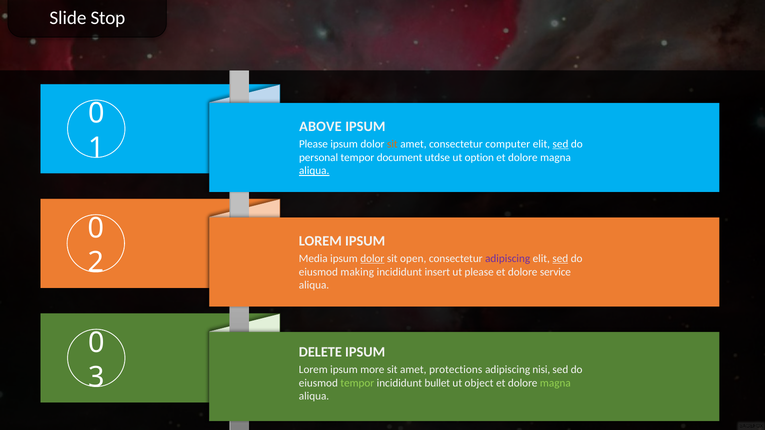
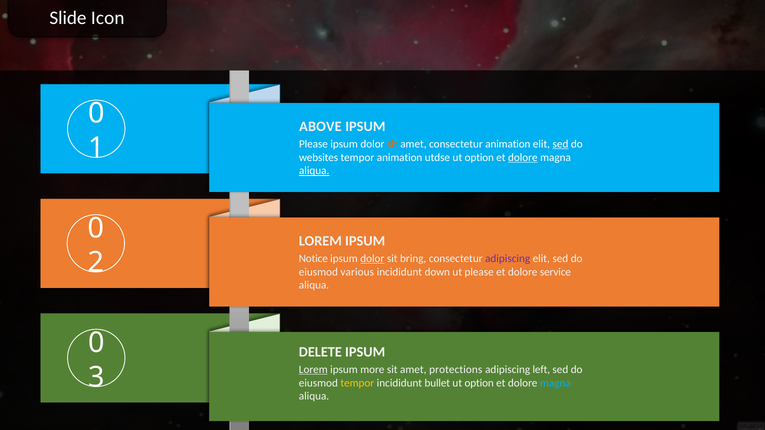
Stop: Stop -> Icon
consectetur computer: computer -> animation
personal: personal -> websites
tempor document: document -> animation
dolore at (523, 157) underline: none -> present
Media: Media -> Notice
open: open -> bring
sed at (560, 259) underline: present -> none
making: making -> various
insert: insert -> down
Lorem at (313, 370) underline: none -> present
nisi: nisi -> left
tempor at (357, 383) colour: light green -> yellow
object at (479, 383): object -> option
magna at (555, 383) colour: light green -> light blue
